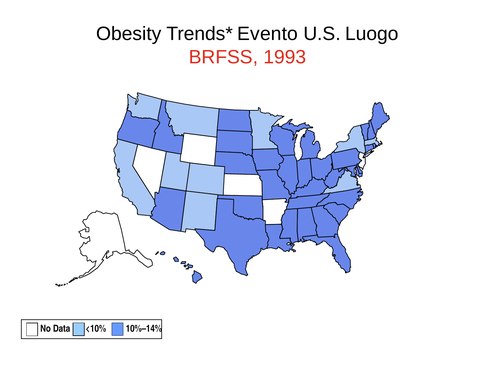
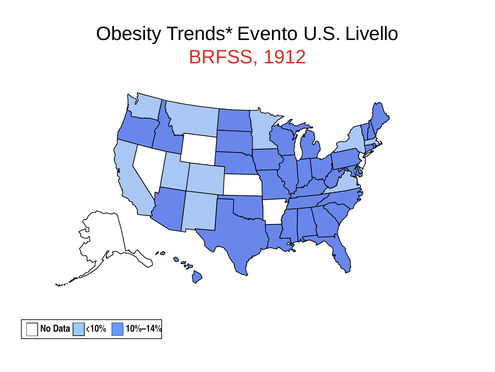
Luogo: Luogo -> Livello
1993: 1993 -> 1912
